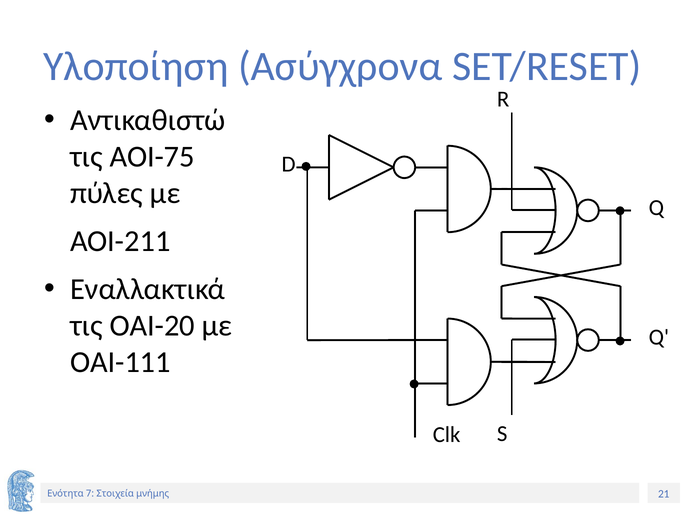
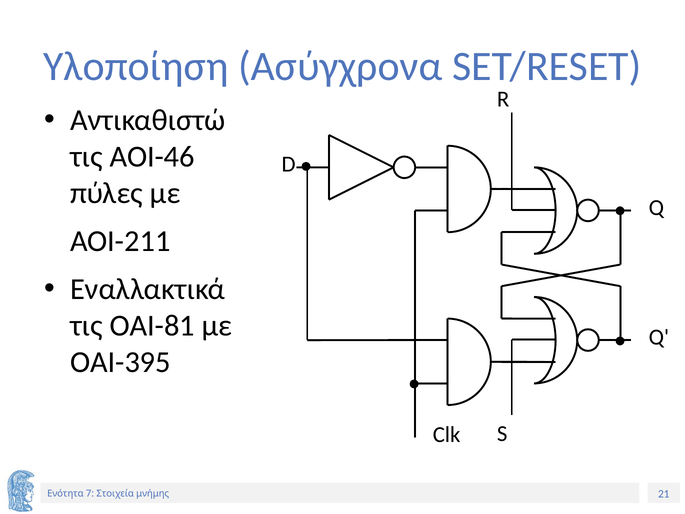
ΑΟΙ-75: ΑΟΙ-75 -> ΑΟΙ-46
ΟΑΙ-20: ΟΑΙ-20 -> ΟΑΙ-81
ΟΑΙ-111: ΟΑΙ-111 -> ΟΑΙ-395
